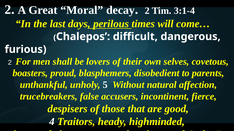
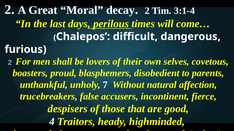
5: 5 -> 7
